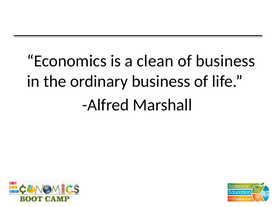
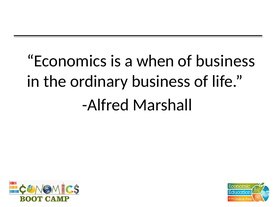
clean: clean -> when
